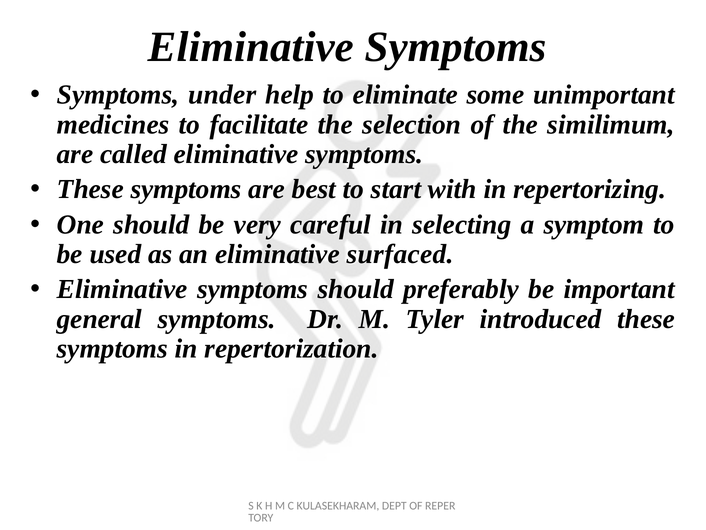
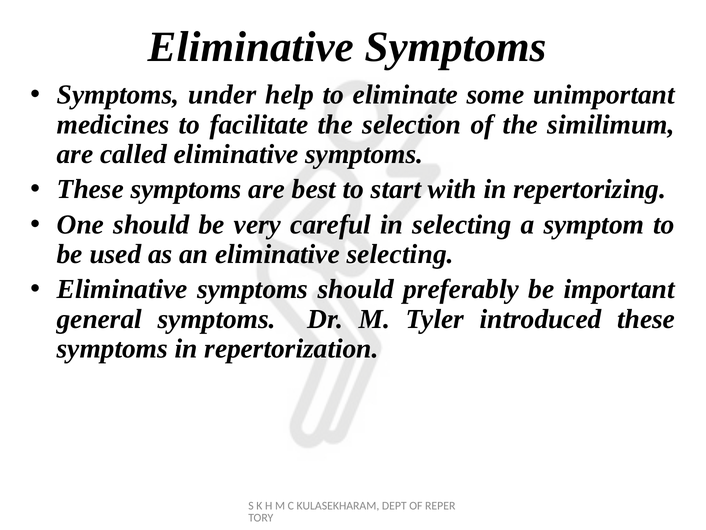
eliminative surfaced: surfaced -> selecting
